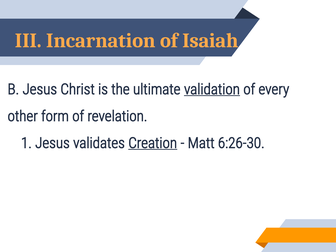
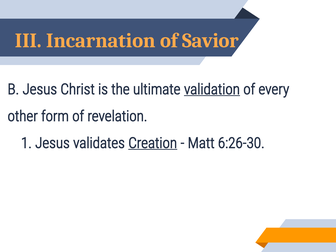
Isaiah: Isaiah -> Savior
